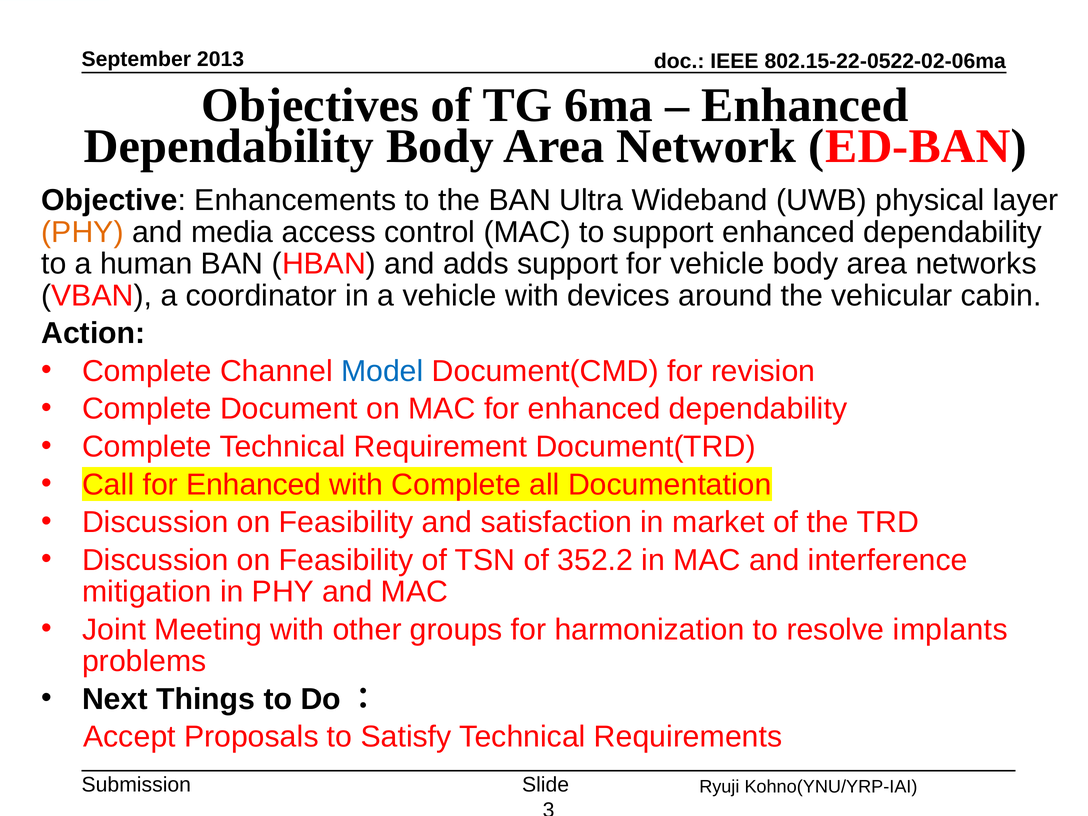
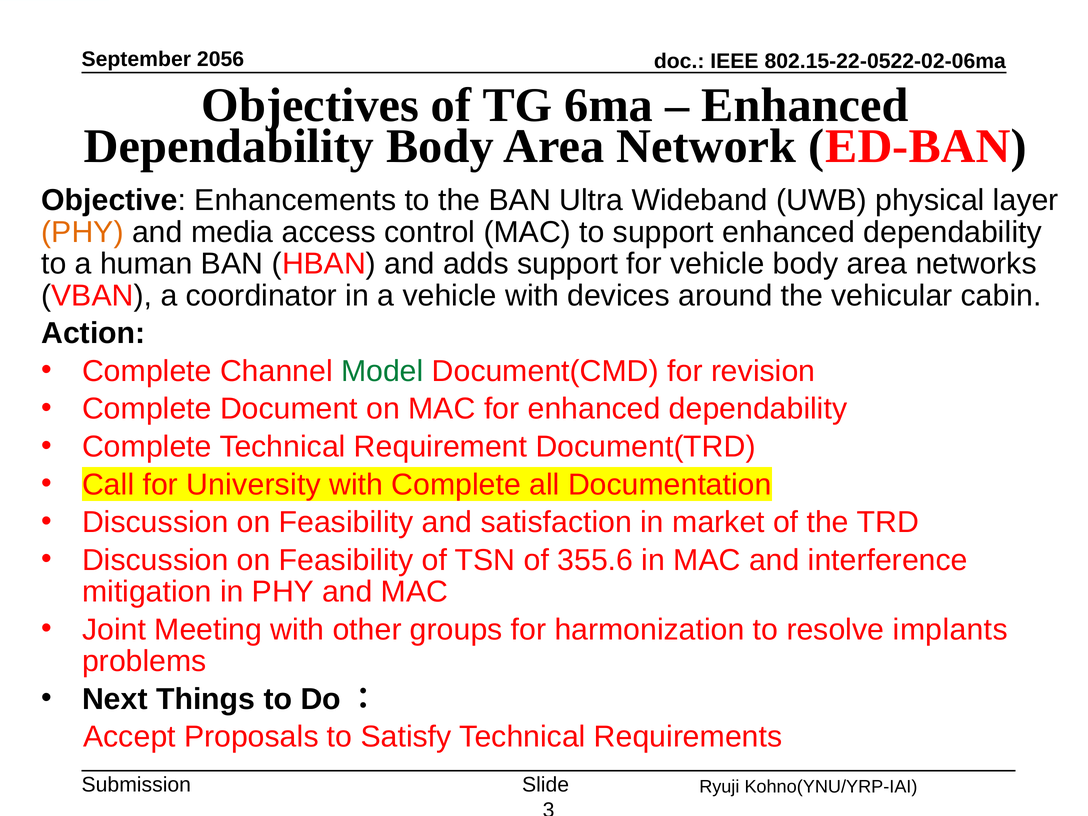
2013: 2013 -> 2056
Model colour: blue -> green
Call for Enhanced: Enhanced -> University
352.2: 352.2 -> 355.6
